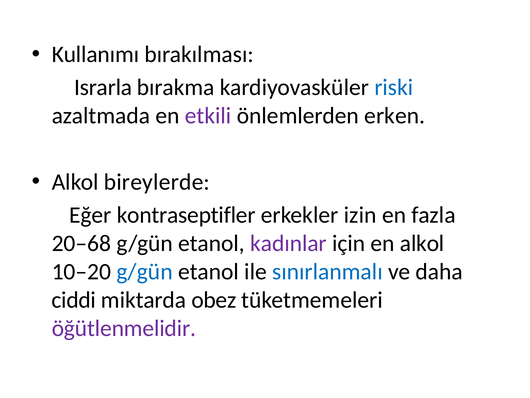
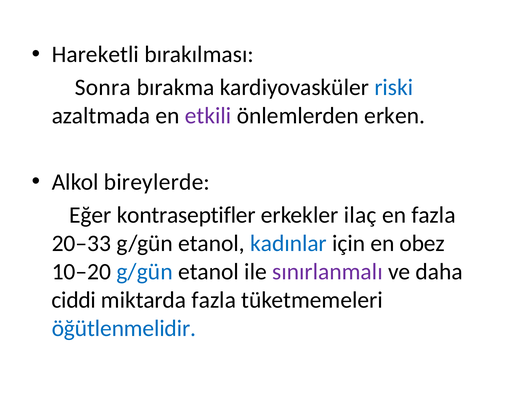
Kullanımı: Kullanımı -> Hareketli
Israrla: Israrla -> Sonra
izin: izin -> ilaç
20–68: 20–68 -> 20–33
kadınlar colour: purple -> blue
en alkol: alkol -> obez
sınırlanmalı colour: blue -> purple
miktarda obez: obez -> fazla
öğütlenmelidir colour: purple -> blue
